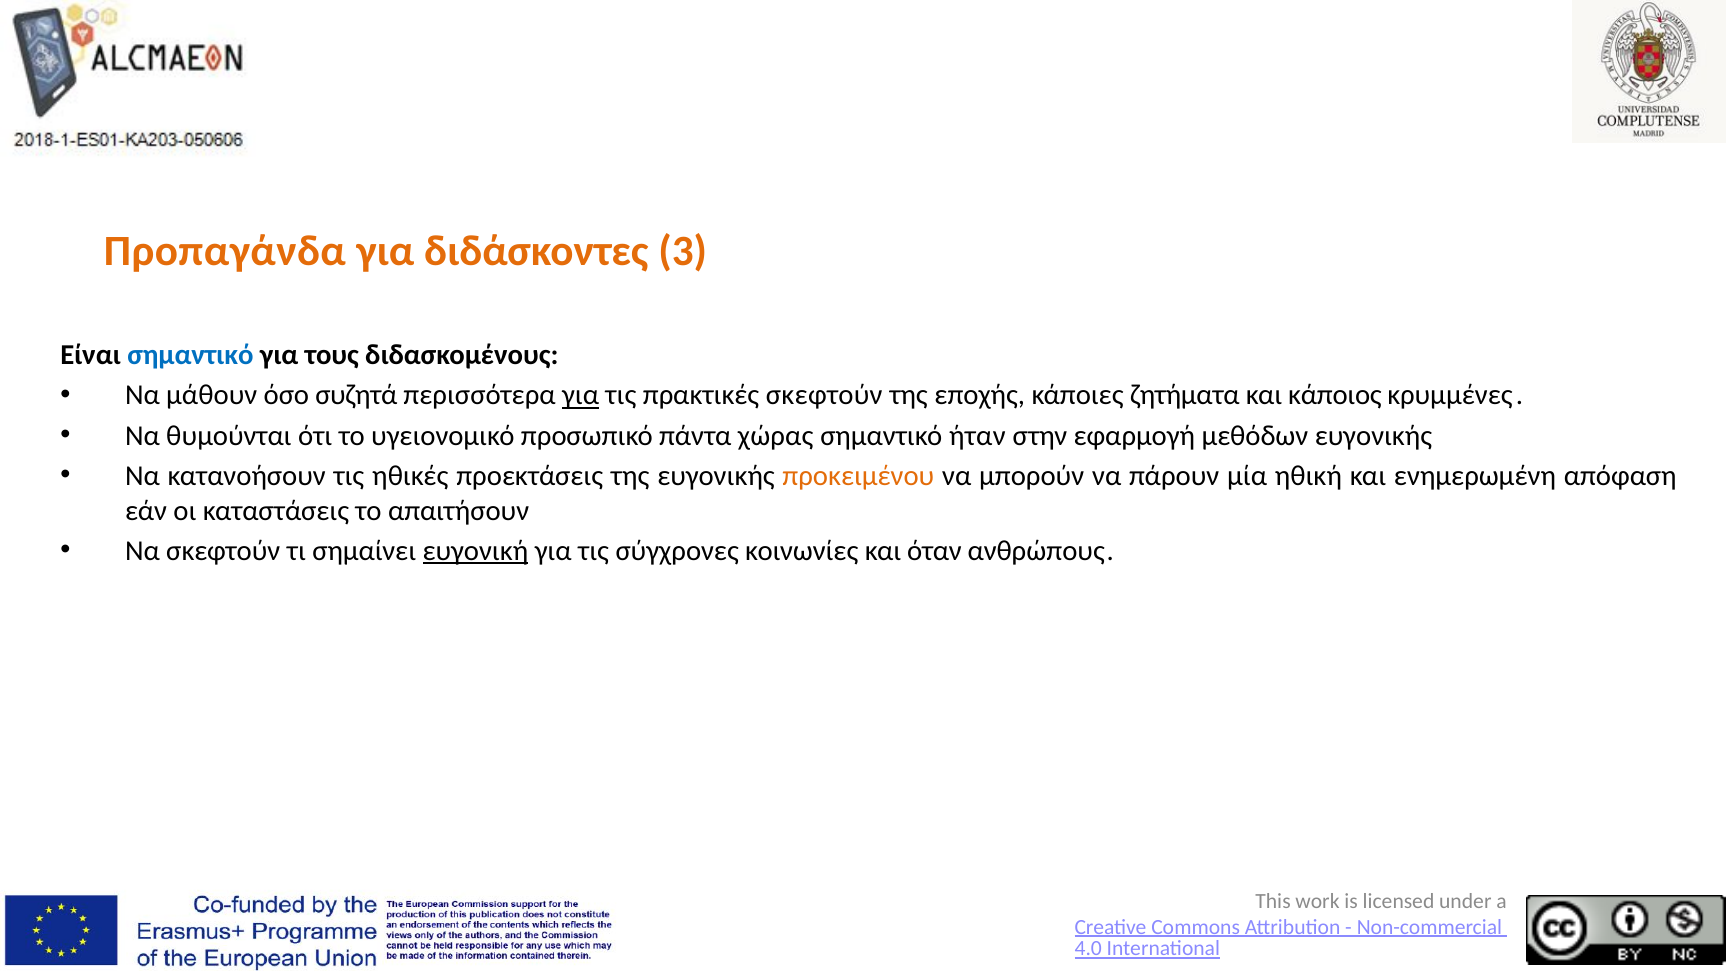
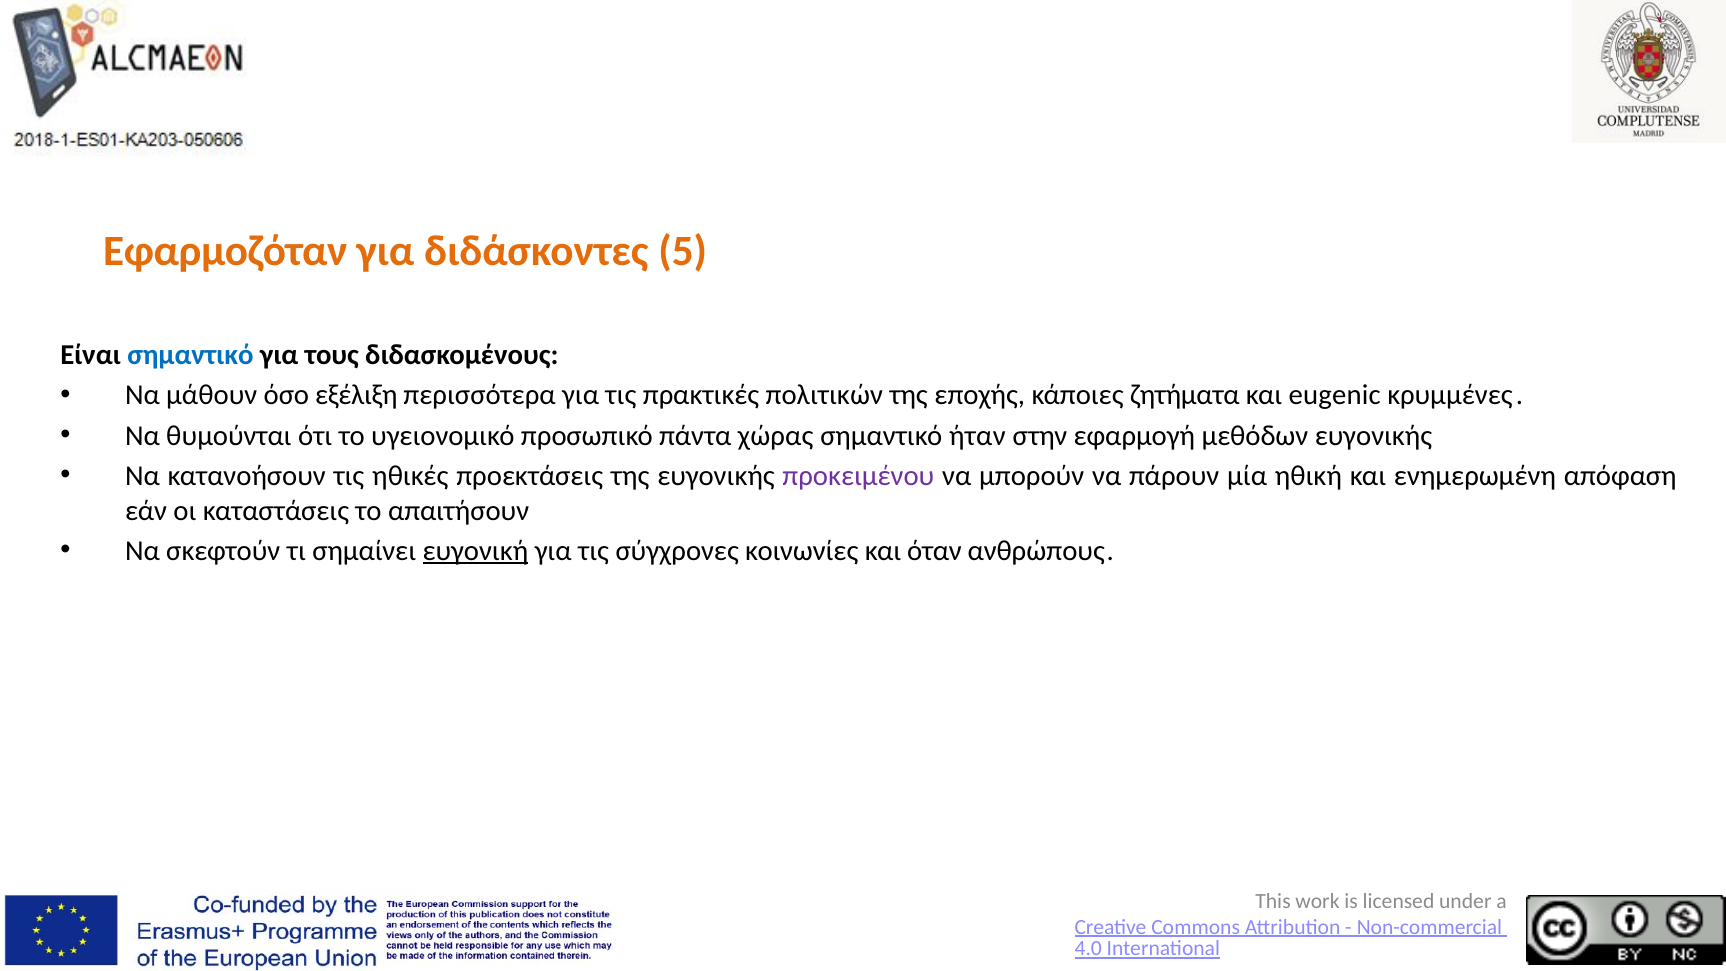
Προπαγάνδα: Προπαγάνδα -> Εφαρμοζόταν
3: 3 -> 5
συζητά: συζητά -> εξέλιξη
για at (581, 395) underline: present -> none
πρακτικές σκεφτούν: σκεφτούν -> πολιτικών
κάποιος: κάποιος -> eugenic
προκειμένου colour: orange -> purple
